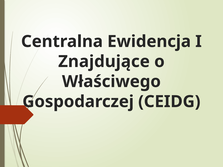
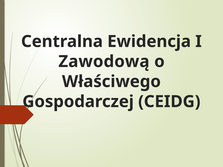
Znajdujące: Znajdujące -> Zawodową
